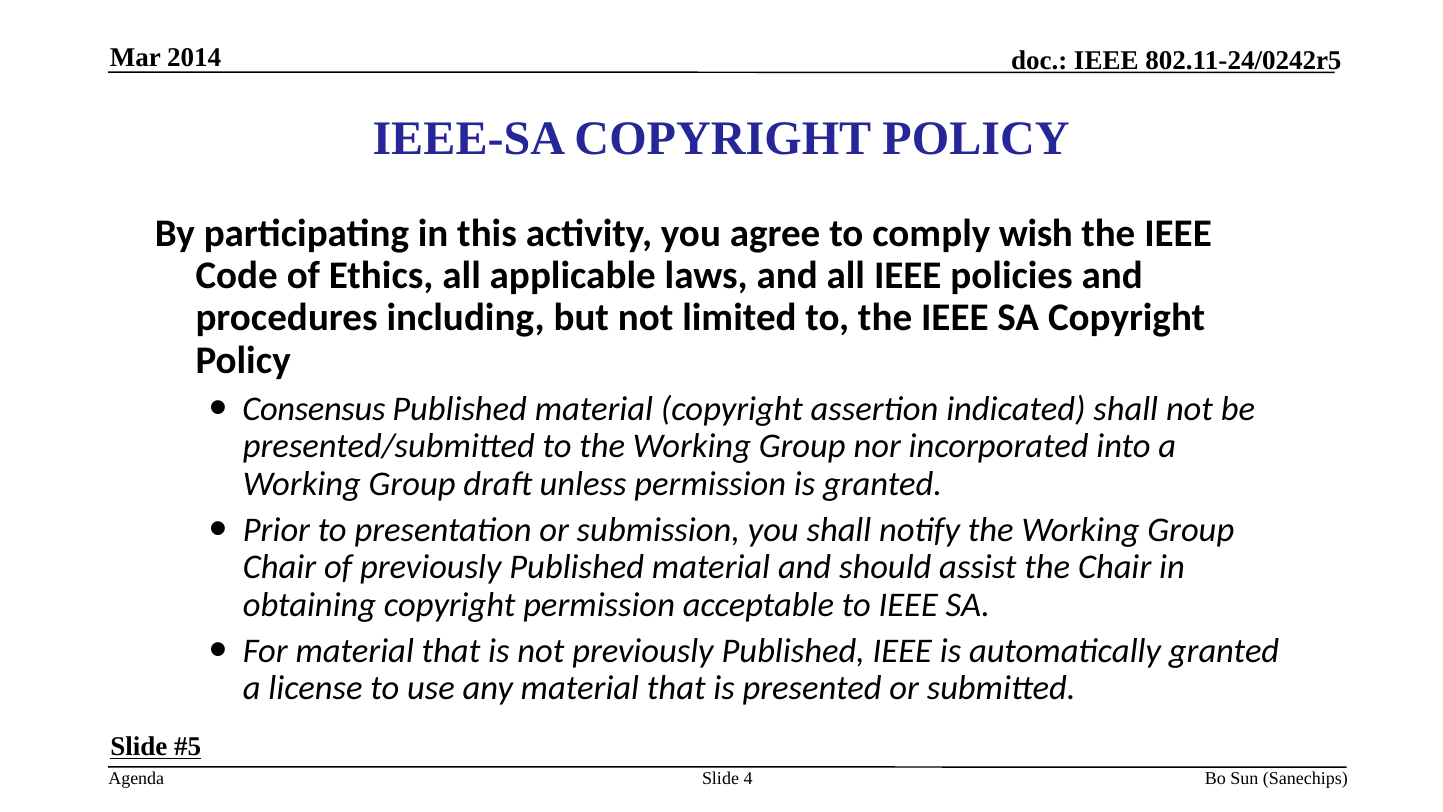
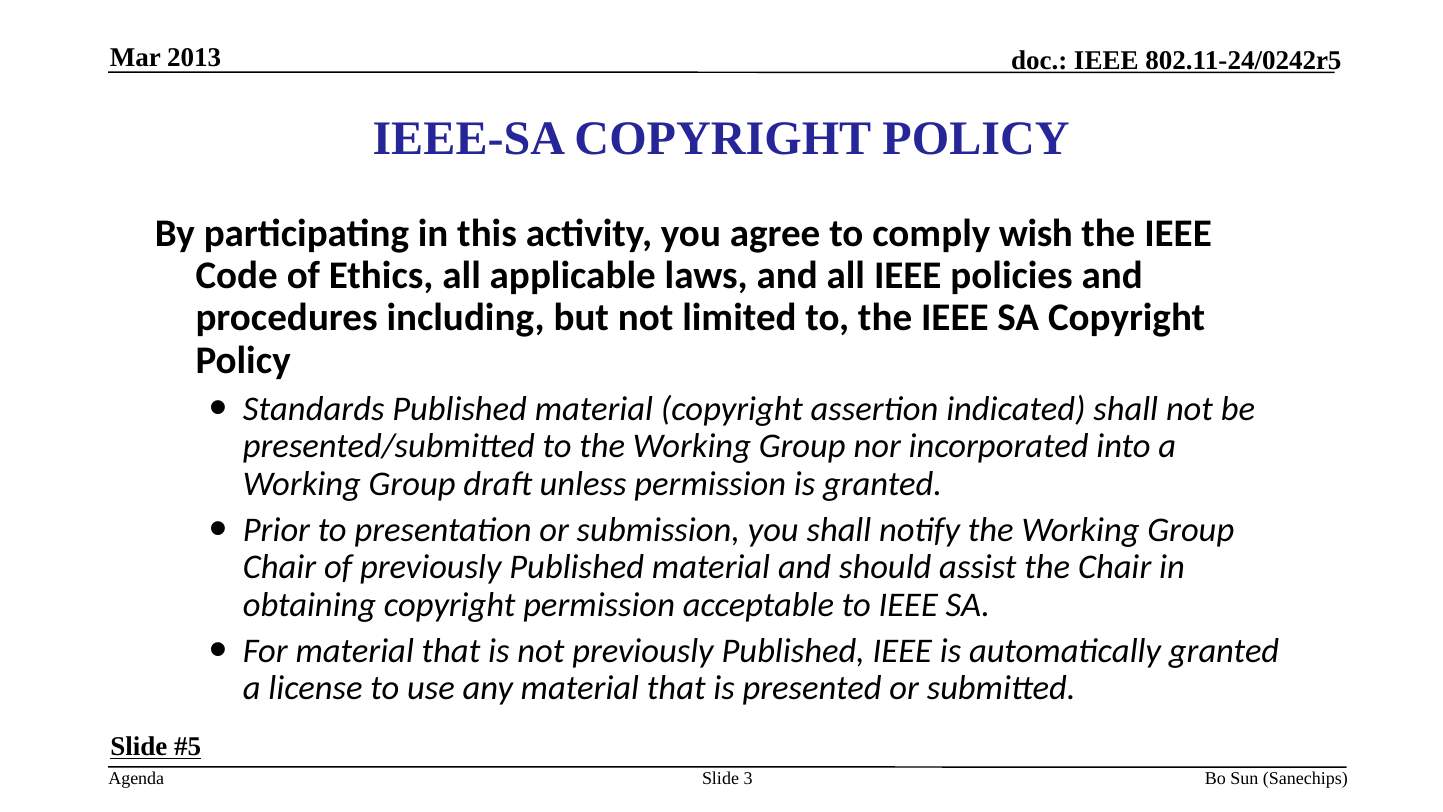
2014: 2014 -> 2013
Consensus: Consensus -> Standards
4: 4 -> 3
